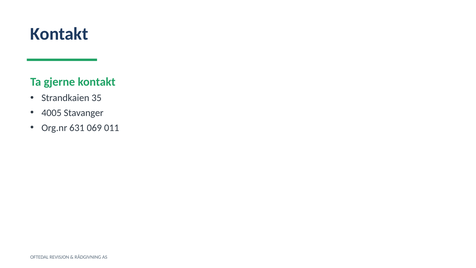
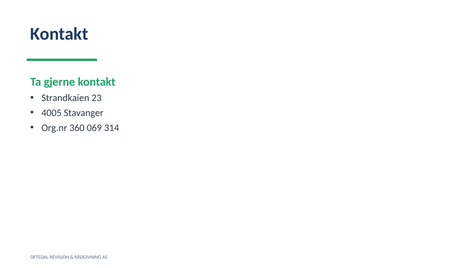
35: 35 -> 23
631: 631 -> 360
011: 011 -> 314
